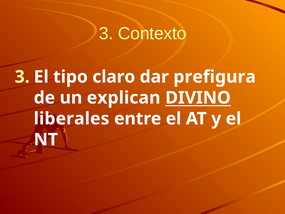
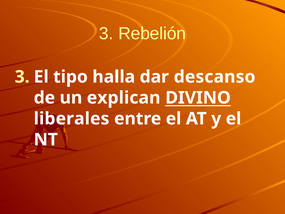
Contexto: Contexto -> Rebelión
claro: claro -> halla
prefigura: prefigura -> descanso
